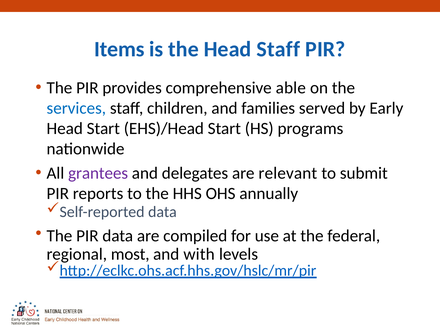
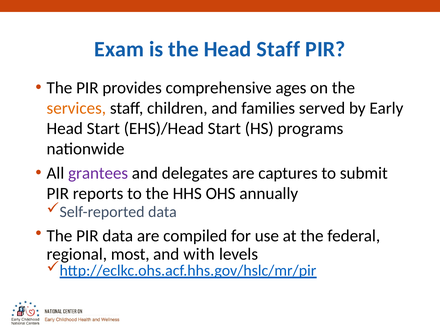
Items: Items -> Exam
able: able -> ages
services colour: blue -> orange
relevant: relevant -> captures
